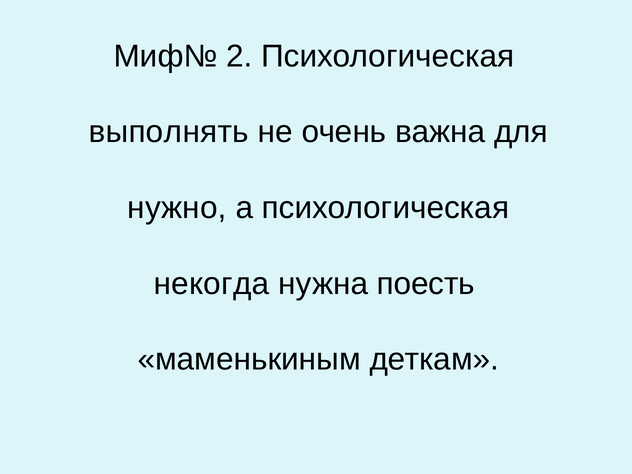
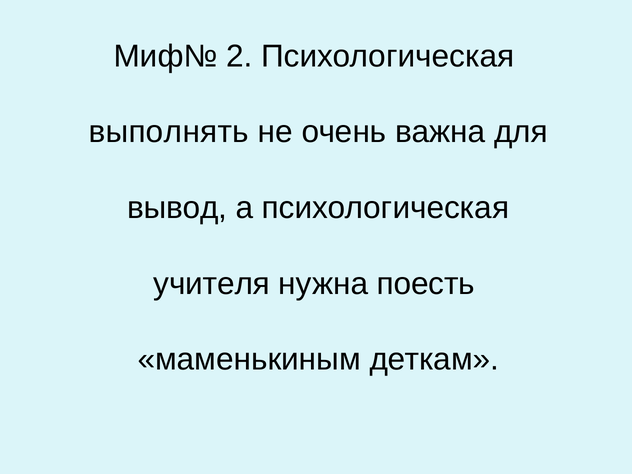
нужно: нужно -> вывод
некогда: некогда -> учителя
